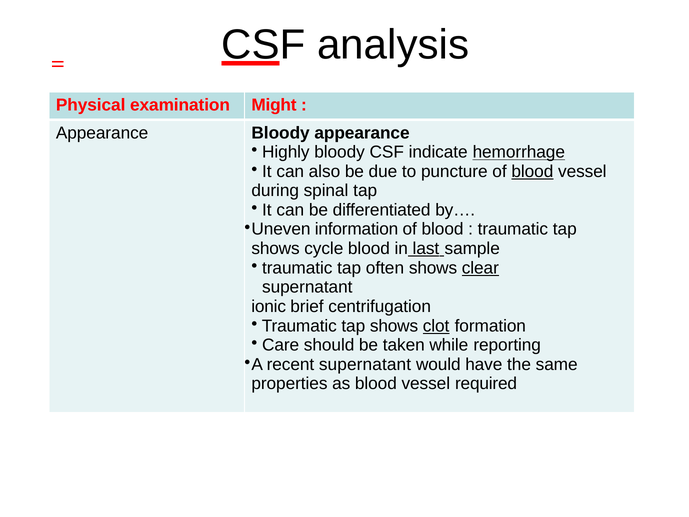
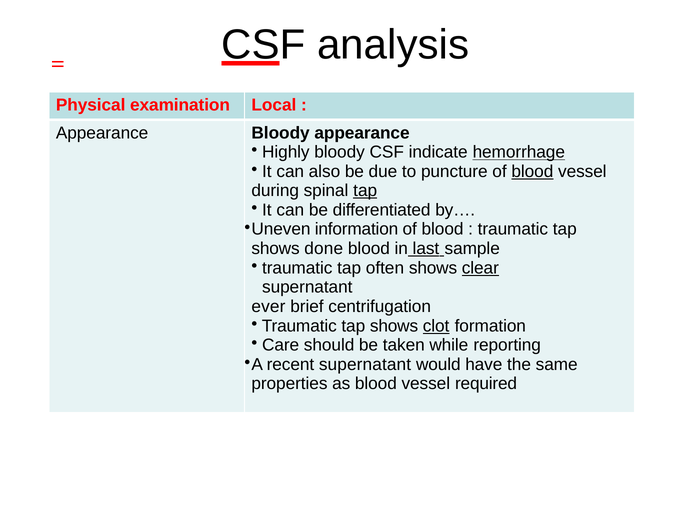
Might: Might -> Local
tap at (365, 191) underline: none -> present
cycle: cycle -> done
ionic: ionic -> ever
